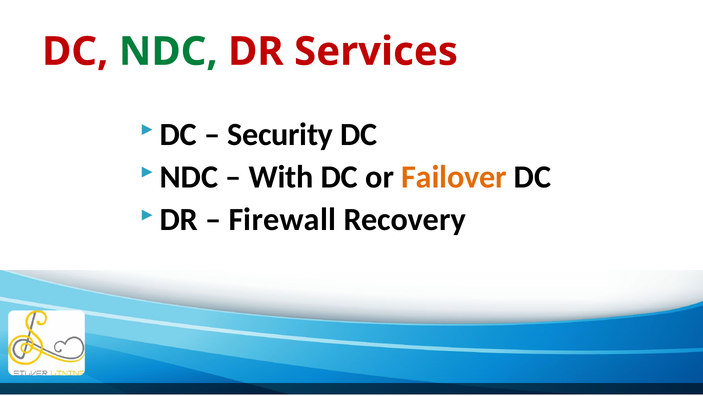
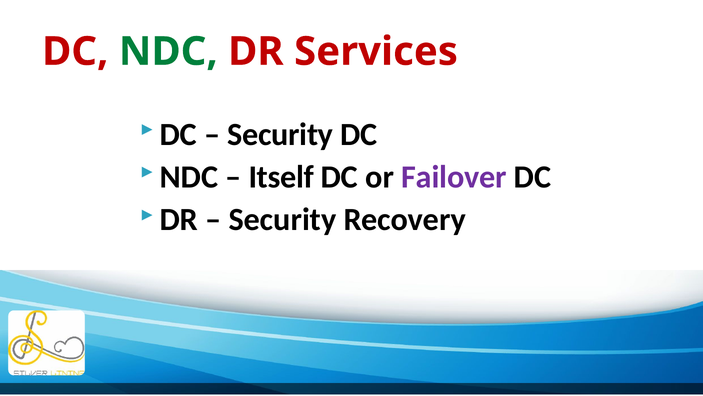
With: With -> Itself
Failover colour: orange -> purple
Firewall at (282, 219): Firewall -> Security
